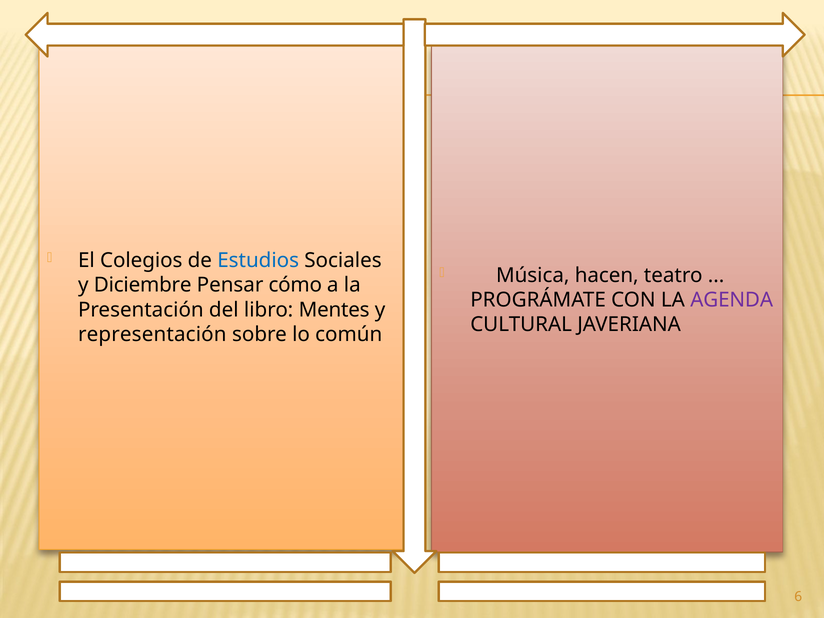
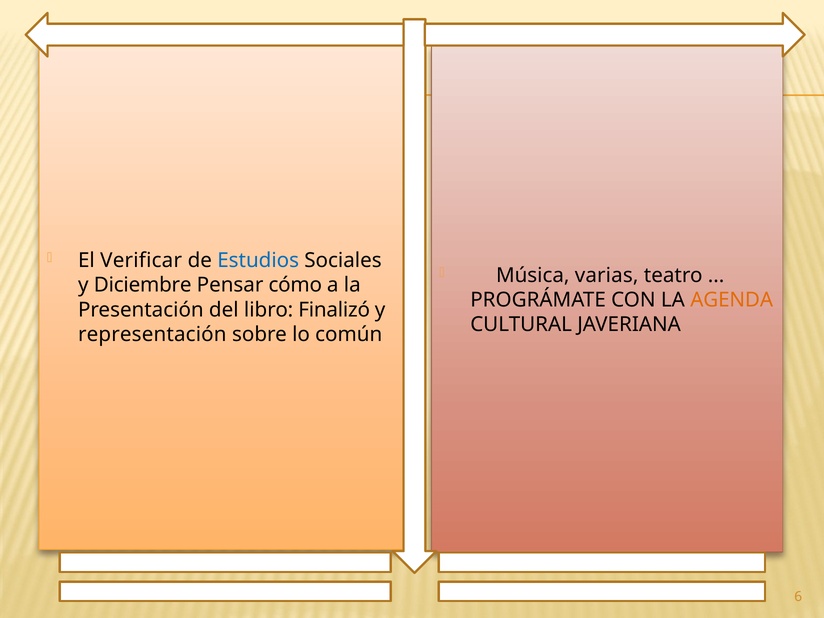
Colegios: Colegios -> Verificar
hacen: hacen -> varias
AGENDA colour: purple -> orange
Mentes: Mentes -> Finalizó
